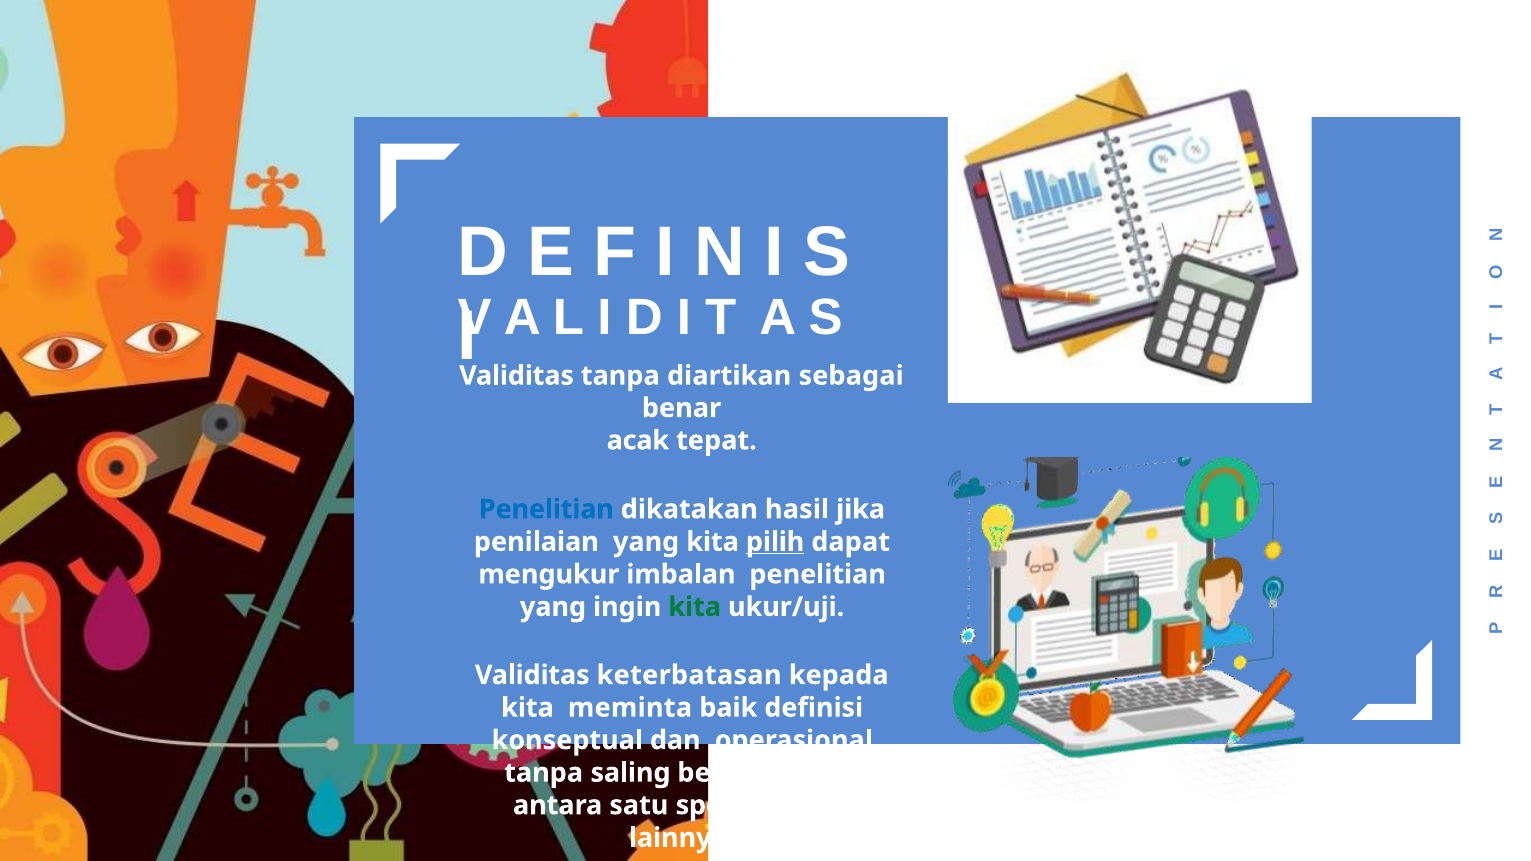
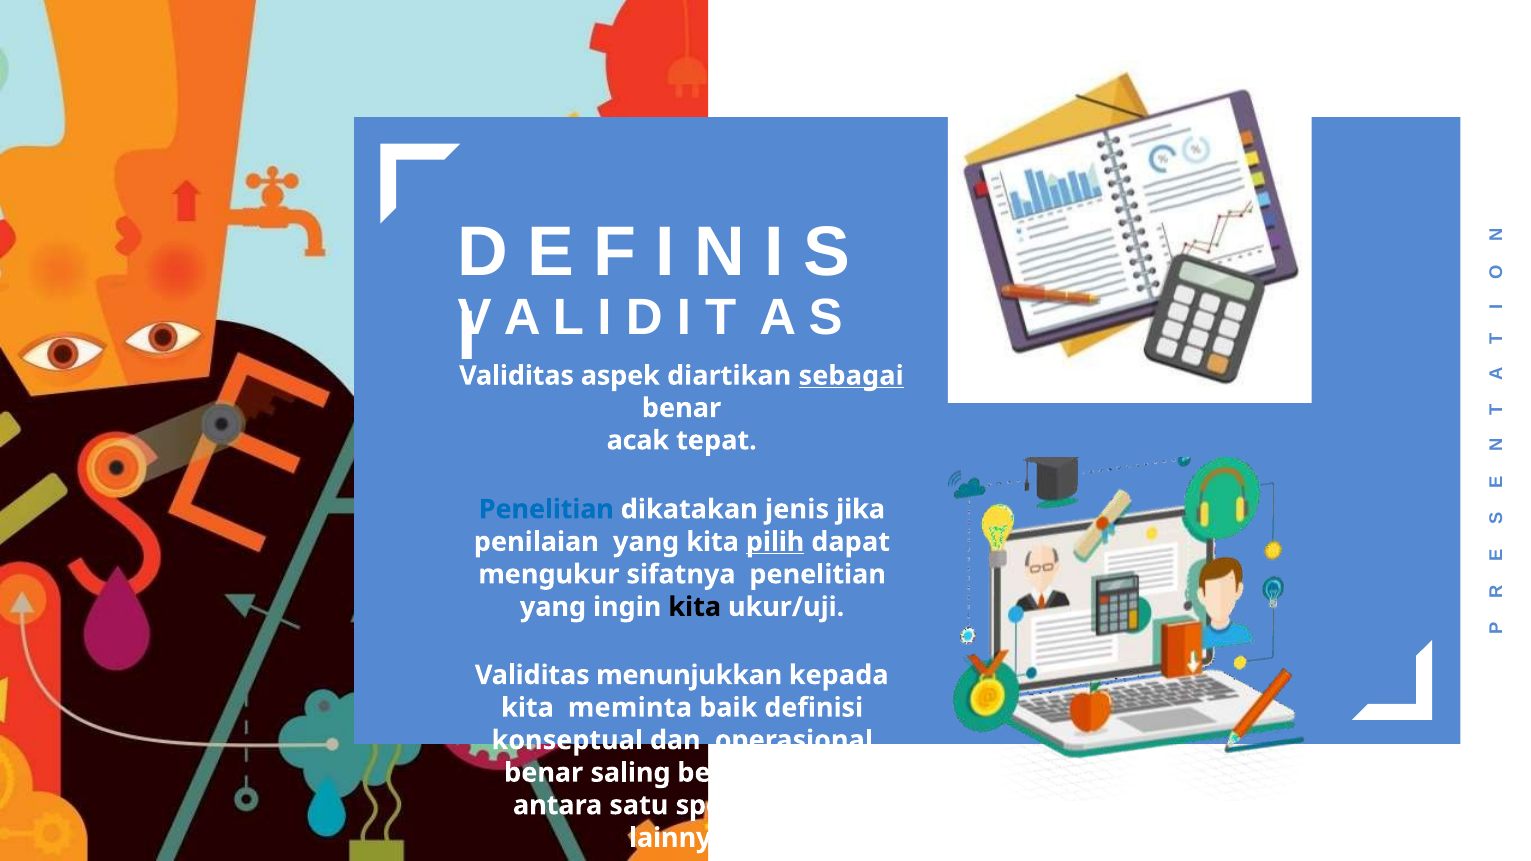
Validitas tanpa: tanpa -> aspek
sebagai underline: none -> present
hasil: hasil -> jenis
imbalan: imbalan -> sifatnya
kita at (695, 607) colour: green -> black
keterbatasan: keterbatasan -> menunjukkan
tanpa at (544, 773): tanpa -> benar
